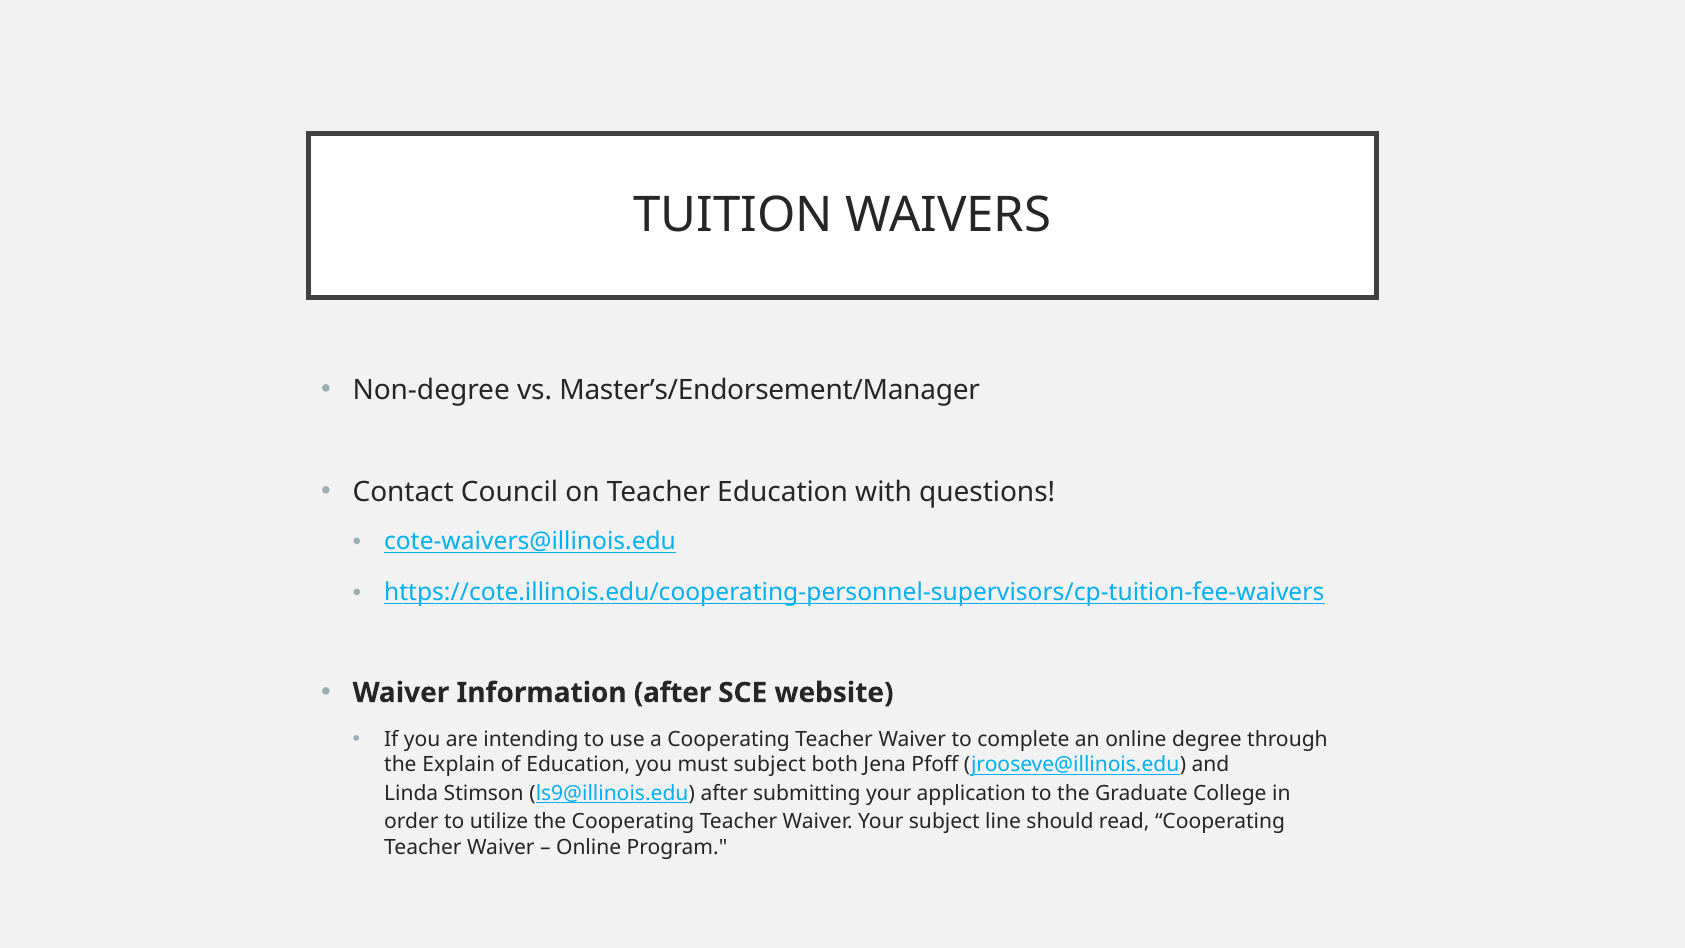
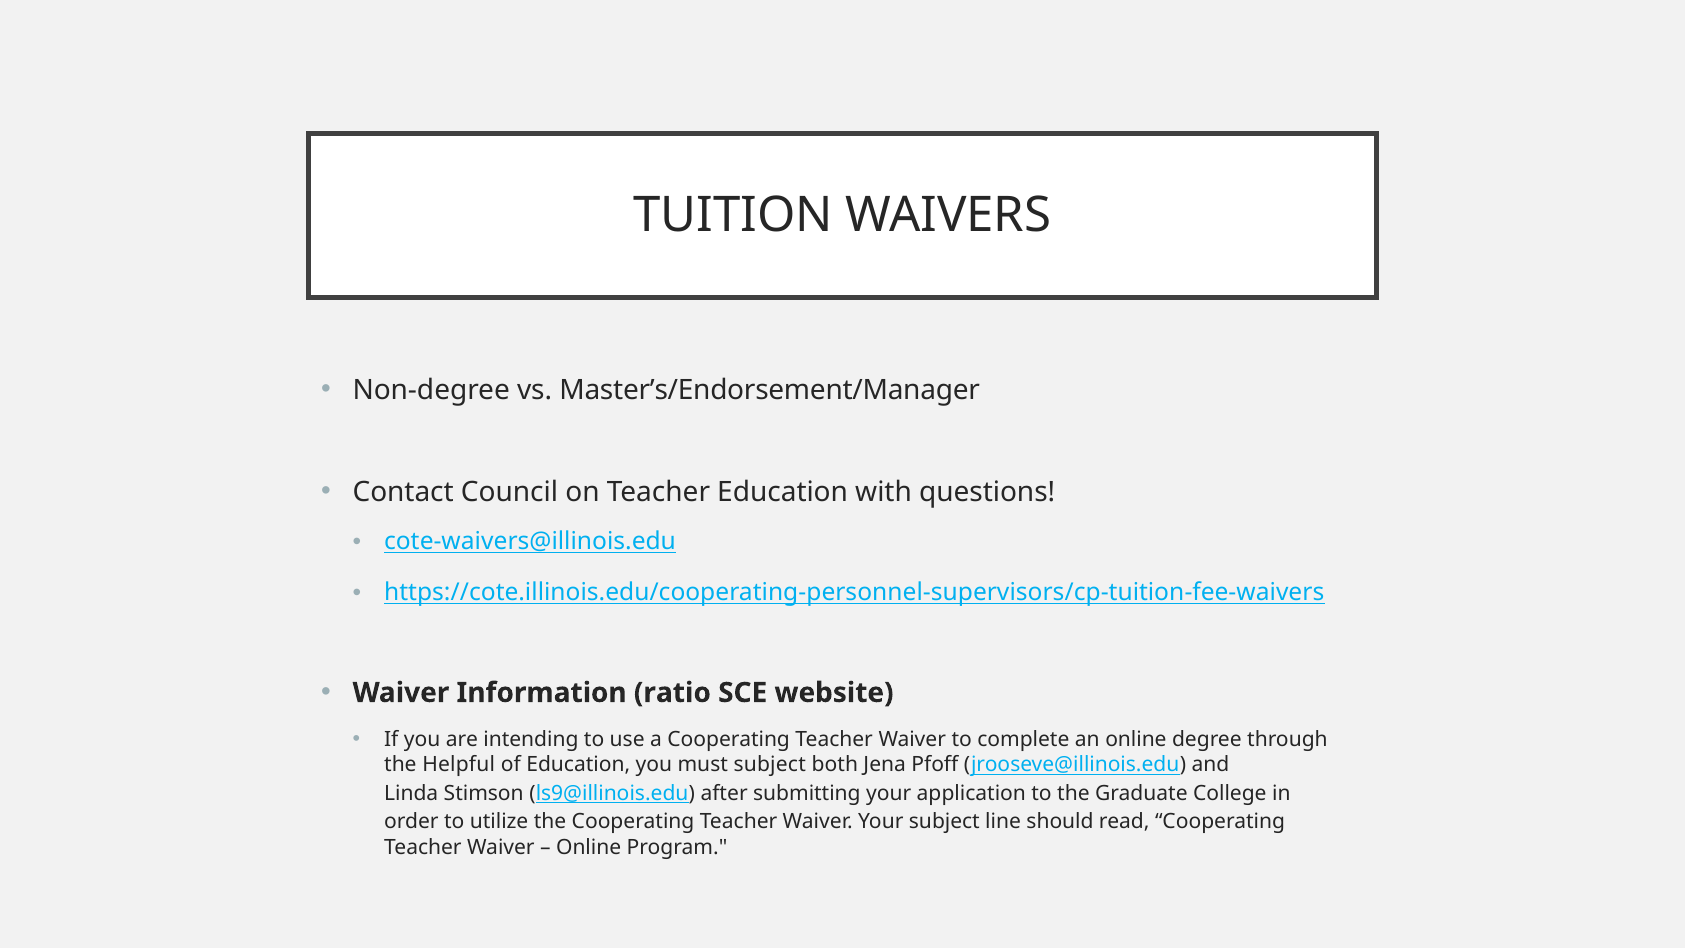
Information after: after -> ratio
Explain: Explain -> Helpful
